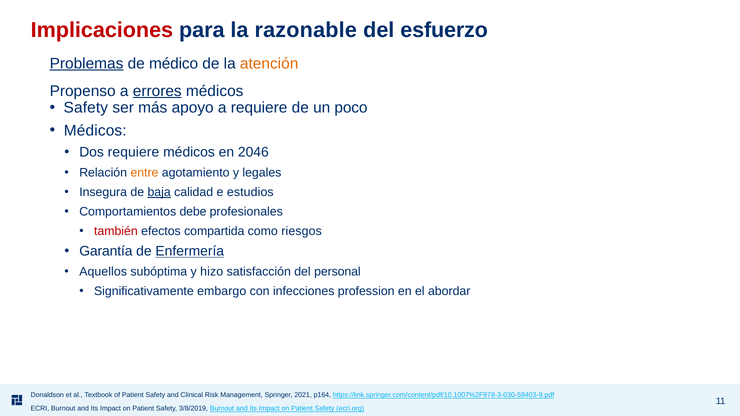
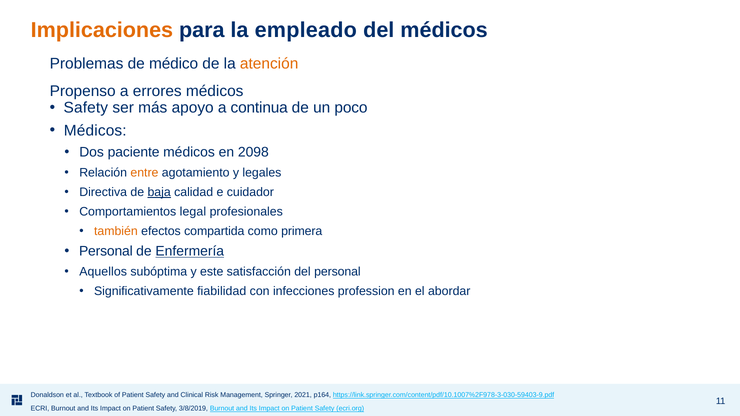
Implicaciones colour: red -> orange
razonable: razonable -> empleado
del esfuerzo: esfuerzo -> médicos
Problemas underline: present -> none
errores underline: present -> none
a requiere: requiere -> continua
Dos requiere: requiere -> paciente
2046: 2046 -> 2098
Insegura: Insegura -> Directiva
estudios: estudios -> cuidador
debe: debe -> legal
también colour: red -> orange
riesgos: riesgos -> primera
Garantía at (106, 252): Garantía -> Personal
hizo: hizo -> este
embargo: embargo -> fiabilidad
